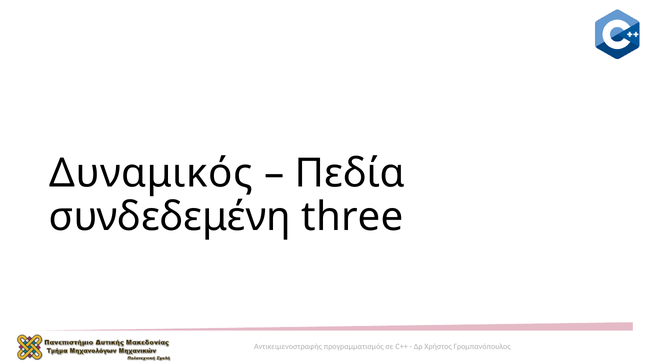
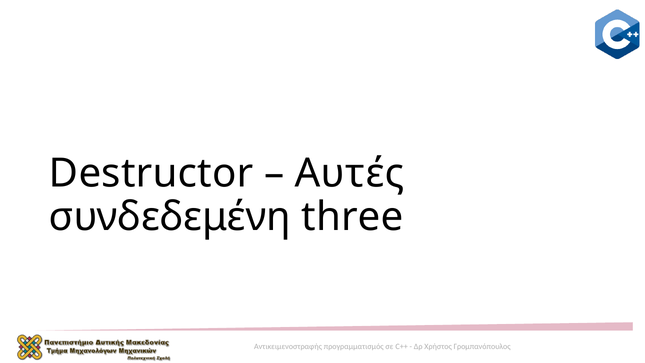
Δυναμικός: Δυναμικός -> Destructor
Πεδία: Πεδία -> Αυτές
